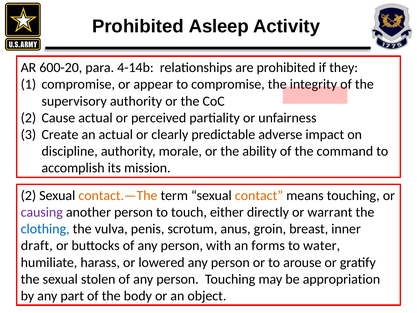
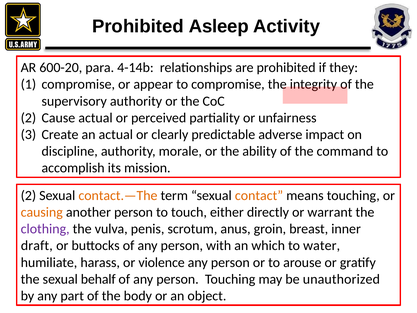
causing colour: purple -> orange
clothing colour: blue -> purple
forms: forms -> which
lowered: lowered -> violence
stolen: stolen -> behalf
appropriation: appropriation -> unauthorized
